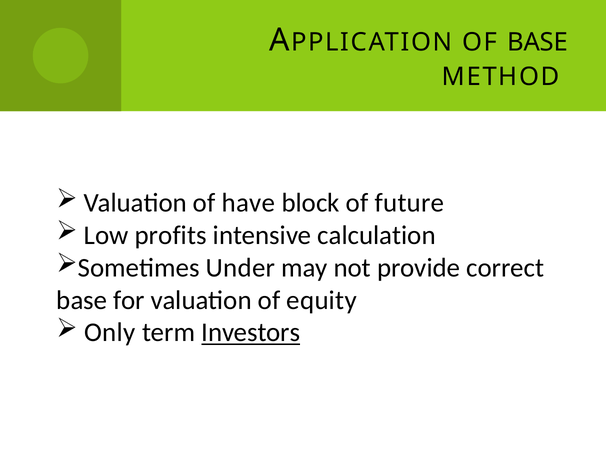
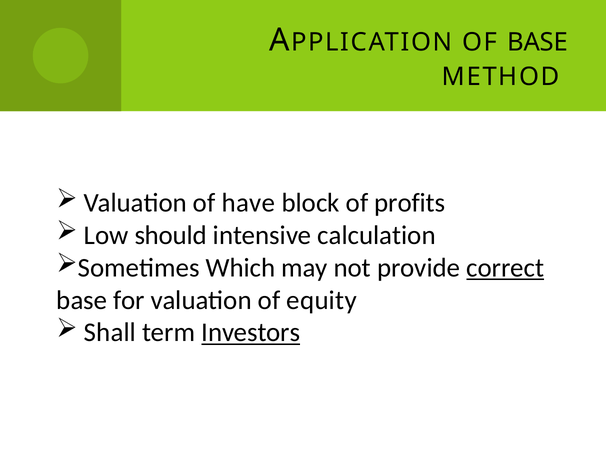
future: future -> profits
profits: profits -> should
Under: Under -> Which
correct underline: none -> present
Only: Only -> Shall
